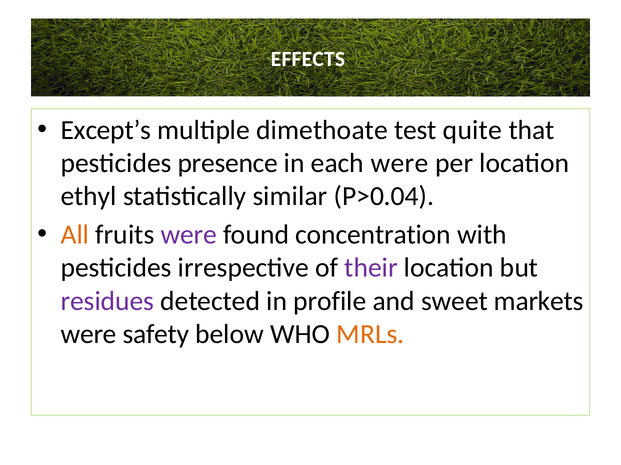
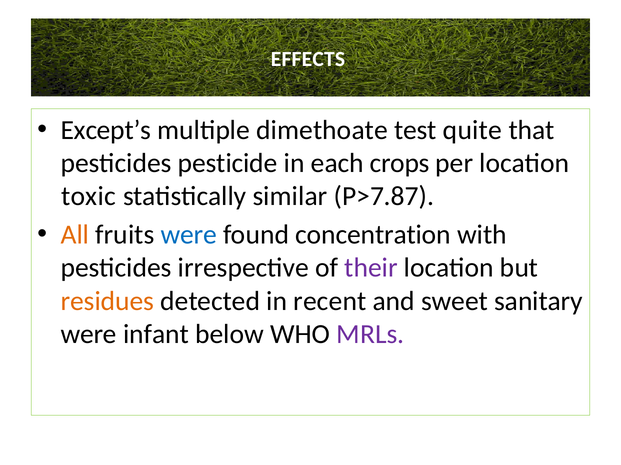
presence: presence -> pesticide
each were: were -> crops
ethyl: ethyl -> toxic
P>0.04: P>0.04 -> P>7.87
were at (189, 235) colour: purple -> blue
residues colour: purple -> orange
profile: profile -> recent
markets: markets -> sanitary
safety: safety -> infant
MRLs colour: orange -> purple
